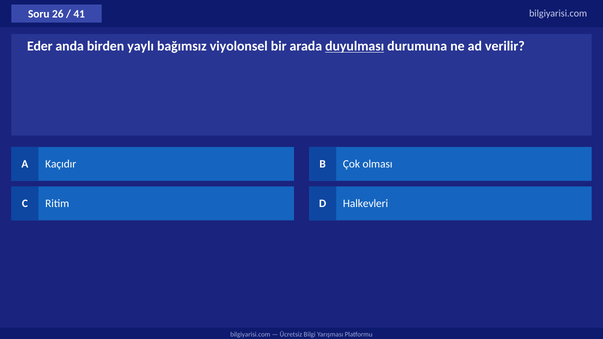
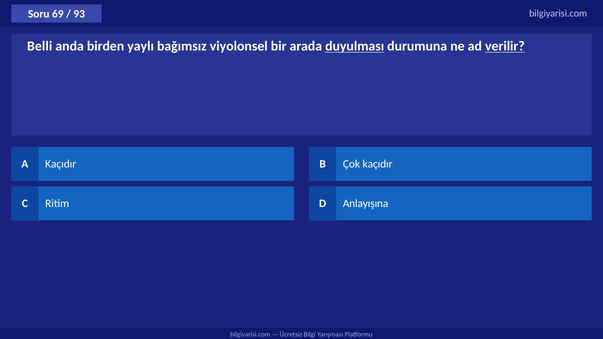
26: 26 -> 69
41: 41 -> 93
Eder: Eder -> Belli
verilir underline: none -> present
Çok olması: olması -> kaçıdır
Halkevleri: Halkevleri -> Anlayışına
